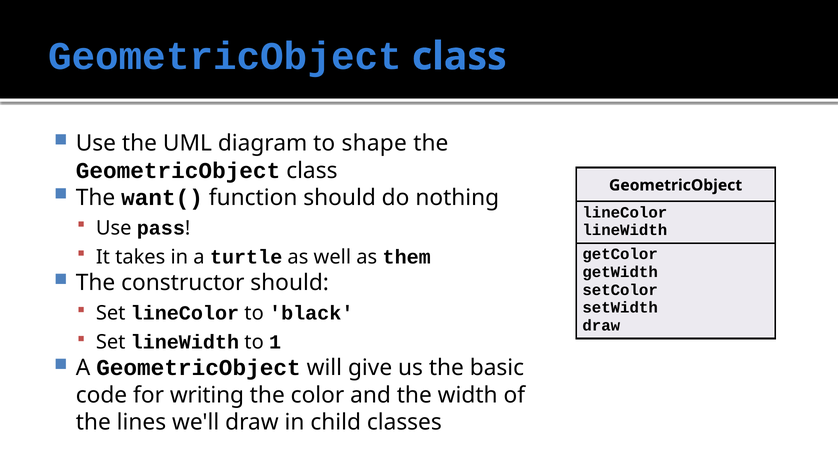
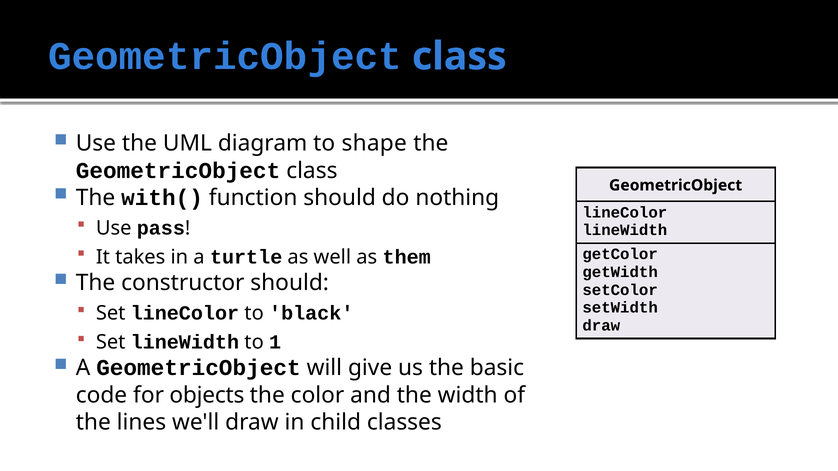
want(: want( -> with(
writing: writing -> objects
